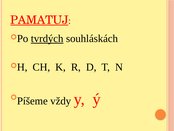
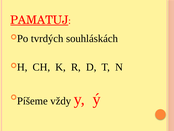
tvrdých underline: present -> none
